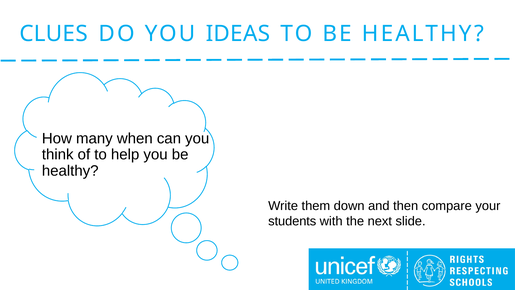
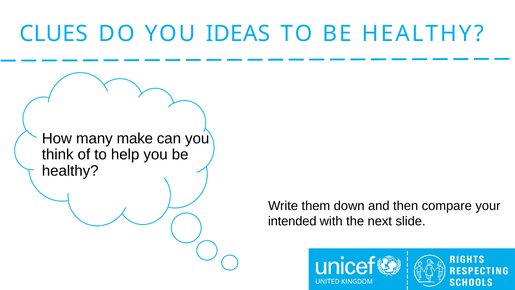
when: when -> make
students: students -> intended
